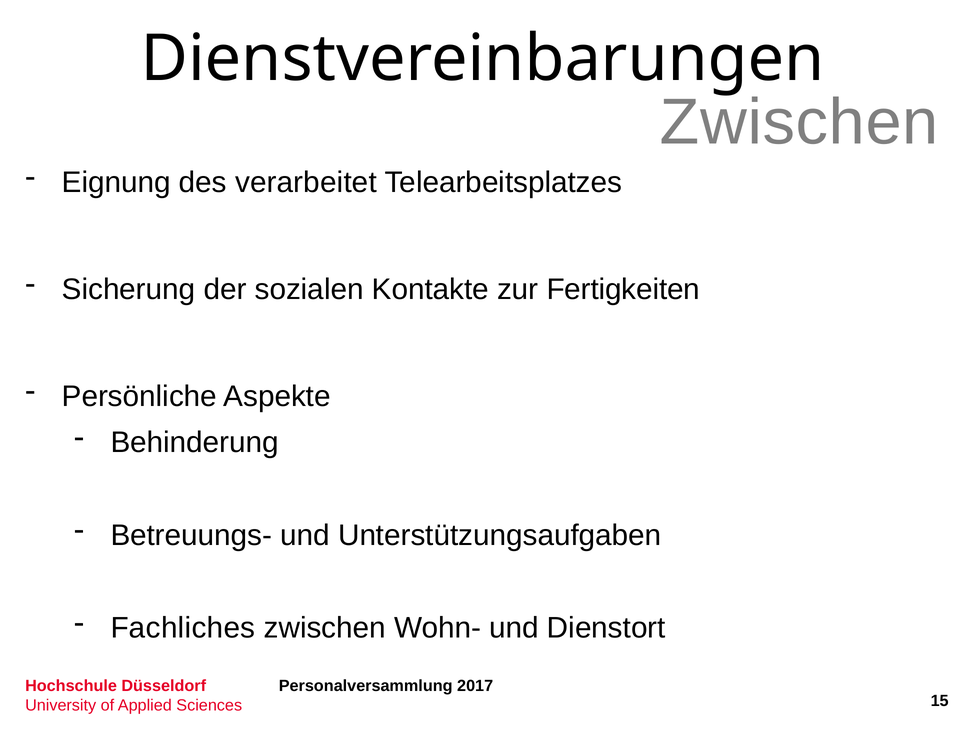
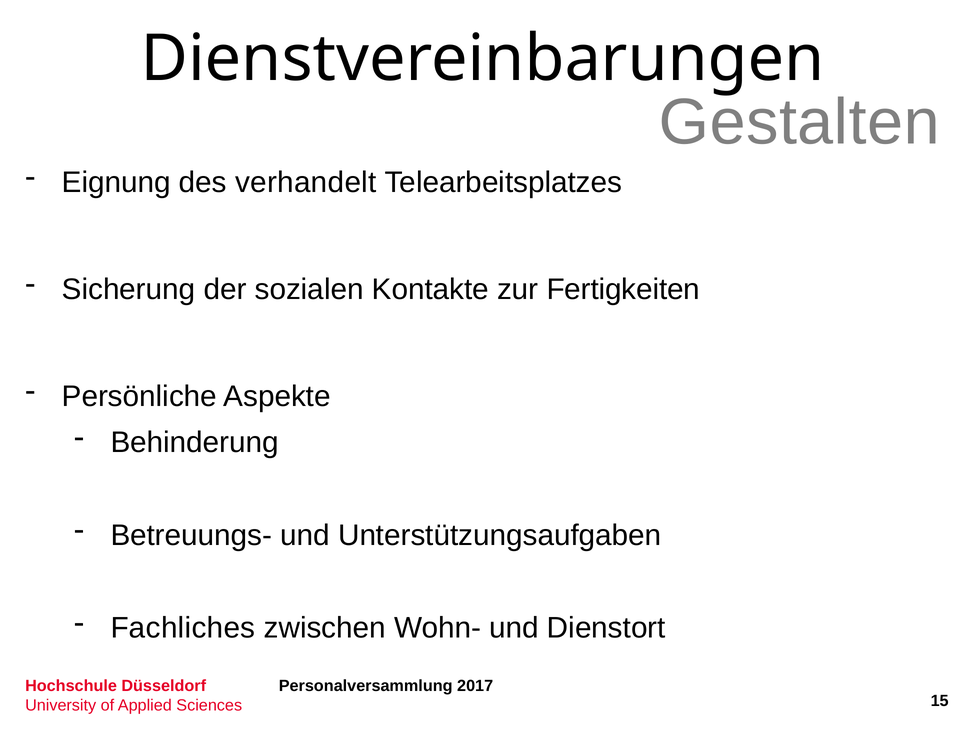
Zwischen at (799, 122): Zwischen -> Gestalten
verarbeitet: verarbeitet -> verhandelt
